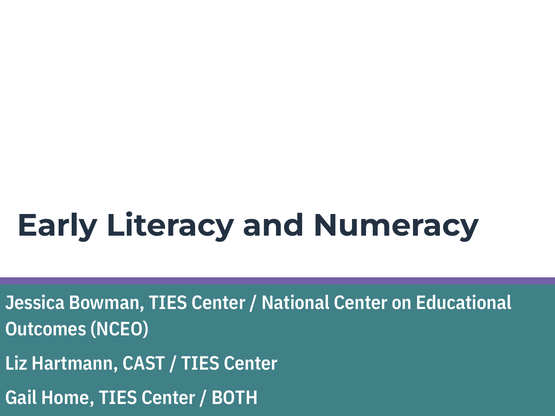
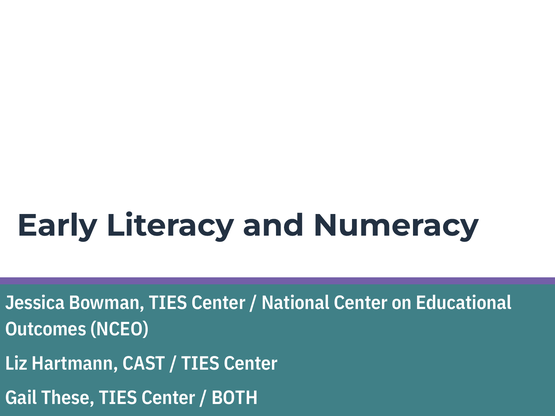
Home: Home -> These
